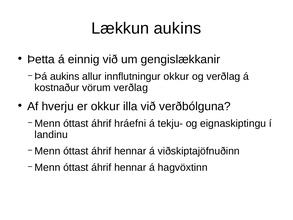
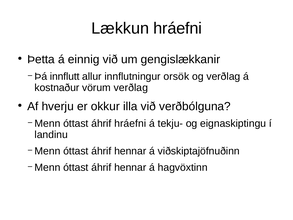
Lækkun aukins: aukins -> hráefni
Þá aukins: aukins -> innflutt
innflutningur okkur: okkur -> orsök
